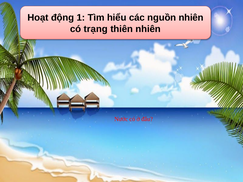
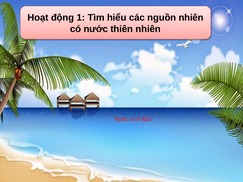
có trạng: trạng -> nước
